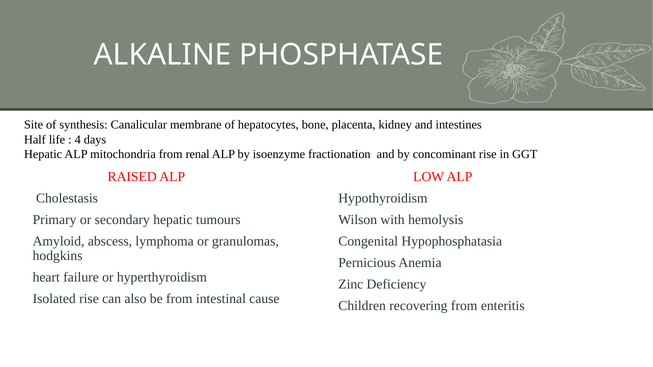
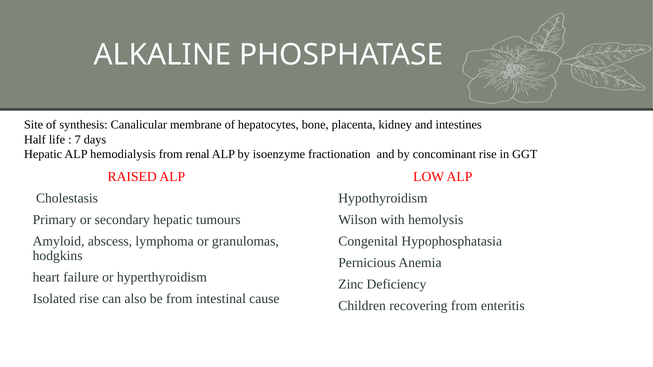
4: 4 -> 7
mitochondria: mitochondria -> hemodialysis
